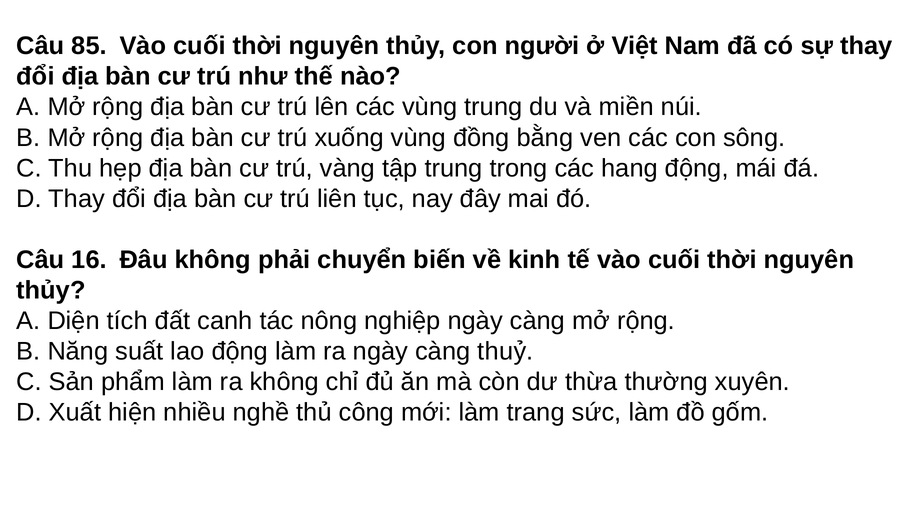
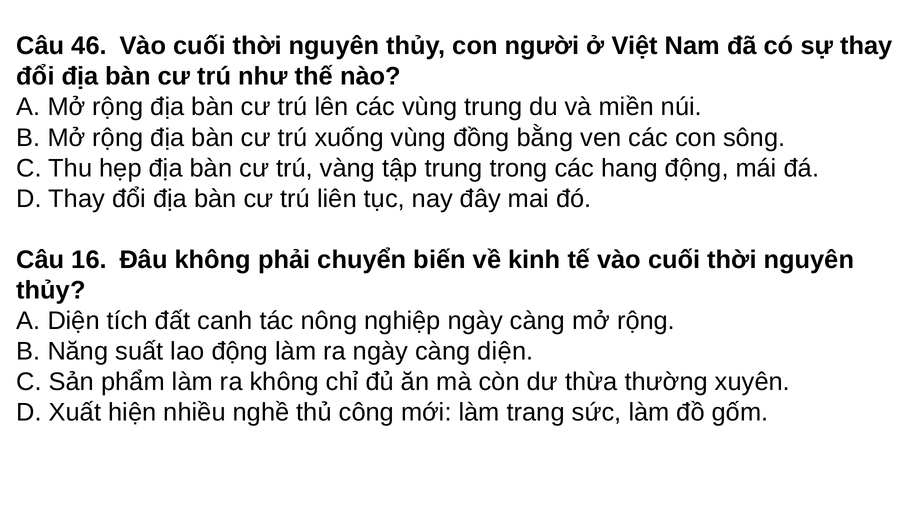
85: 85 -> 46
càng thuỷ: thuỷ -> diện
